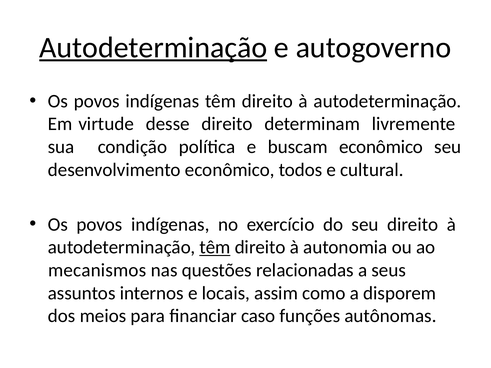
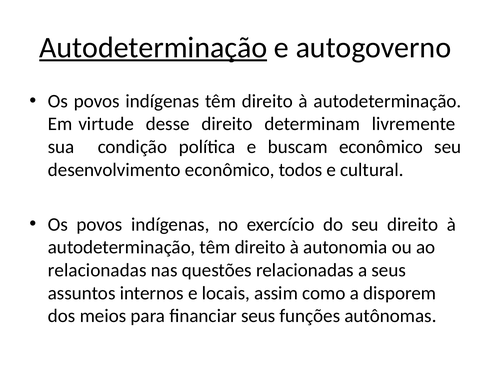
têm at (215, 247) underline: present -> none
mecanismos at (97, 270): mecanismos -> relacionadas
financiar caso: caso -> seus
